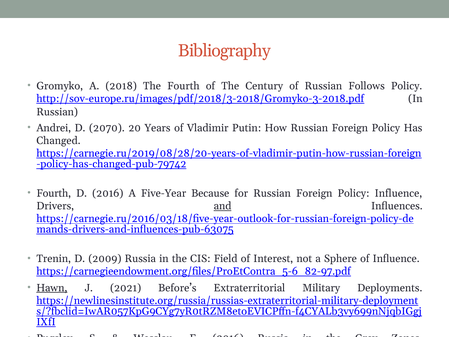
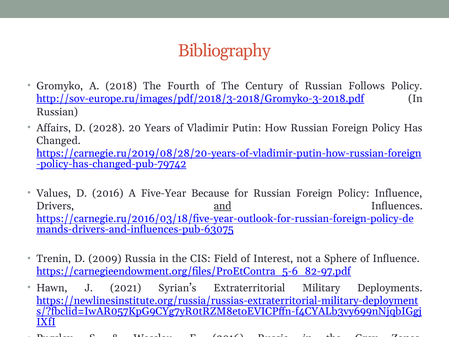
Andrei: Andrei -> Affairs
2070: 2070 -> 2028
Fourth at (54, 193): Fourth -> Values
Hawn underline: present -> none
Before’s: Before’s -> Syrian’s
